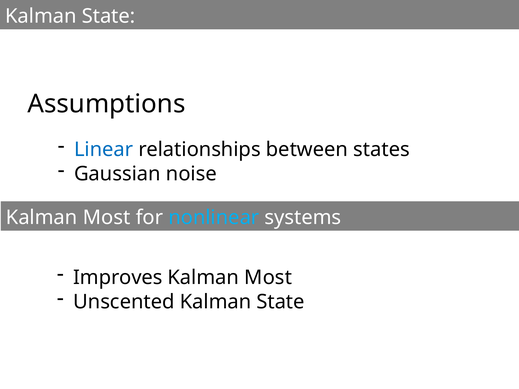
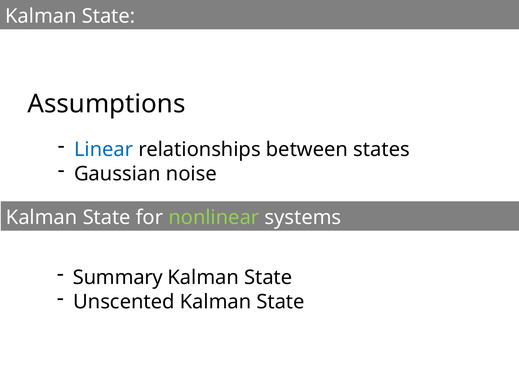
Most at (107, 218): Most -> State
nonlinear colour: light blue -> light green
Improves: Improves -> Summary
Most at (268, 278): Most -> State
